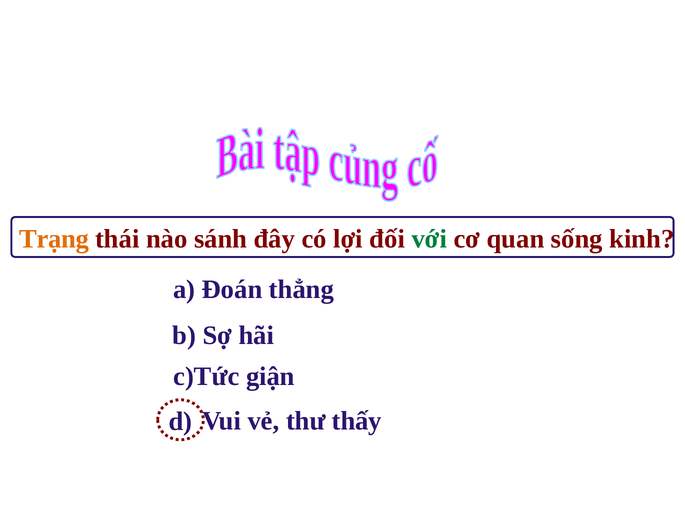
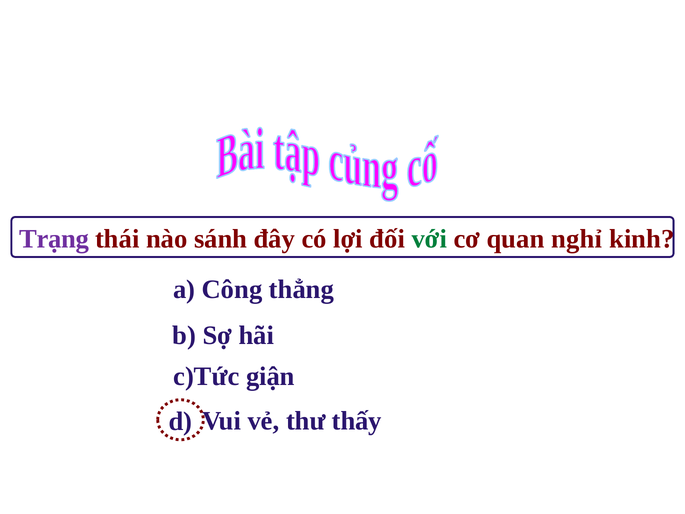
Trạng colour: orange -> purple
sống: sống -> nghỉ
Đoán: Đoán -> Công
